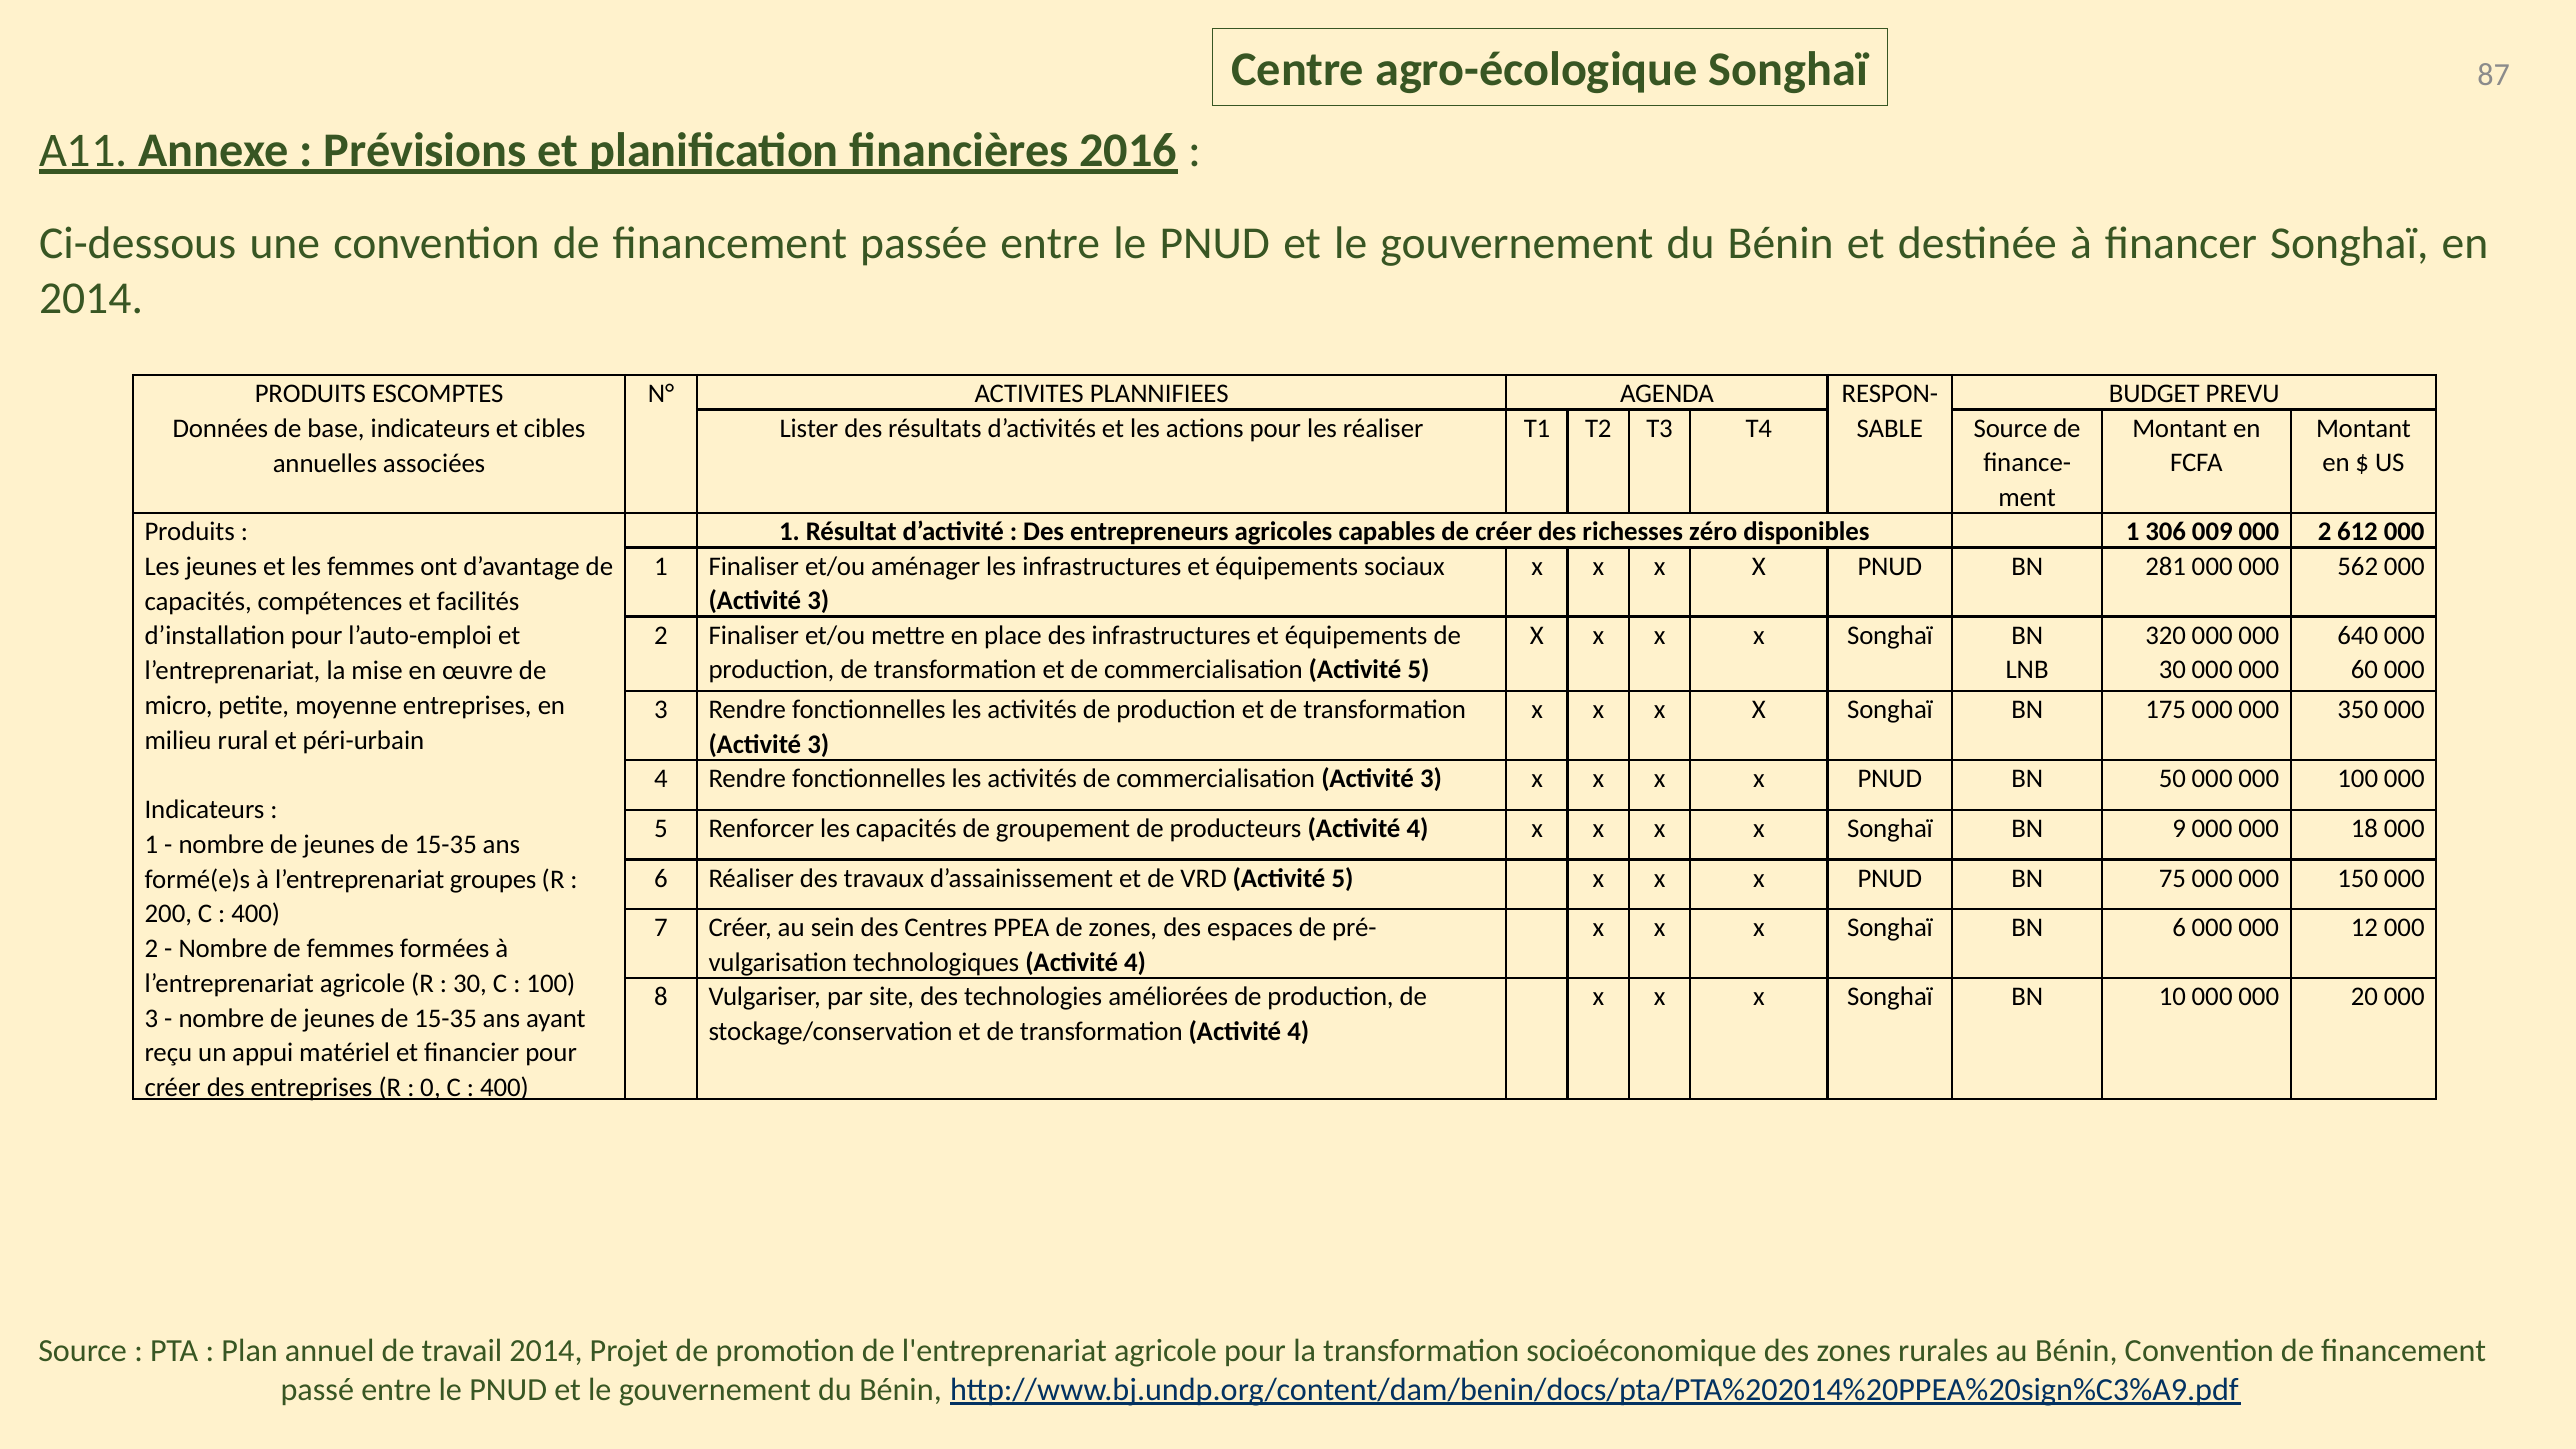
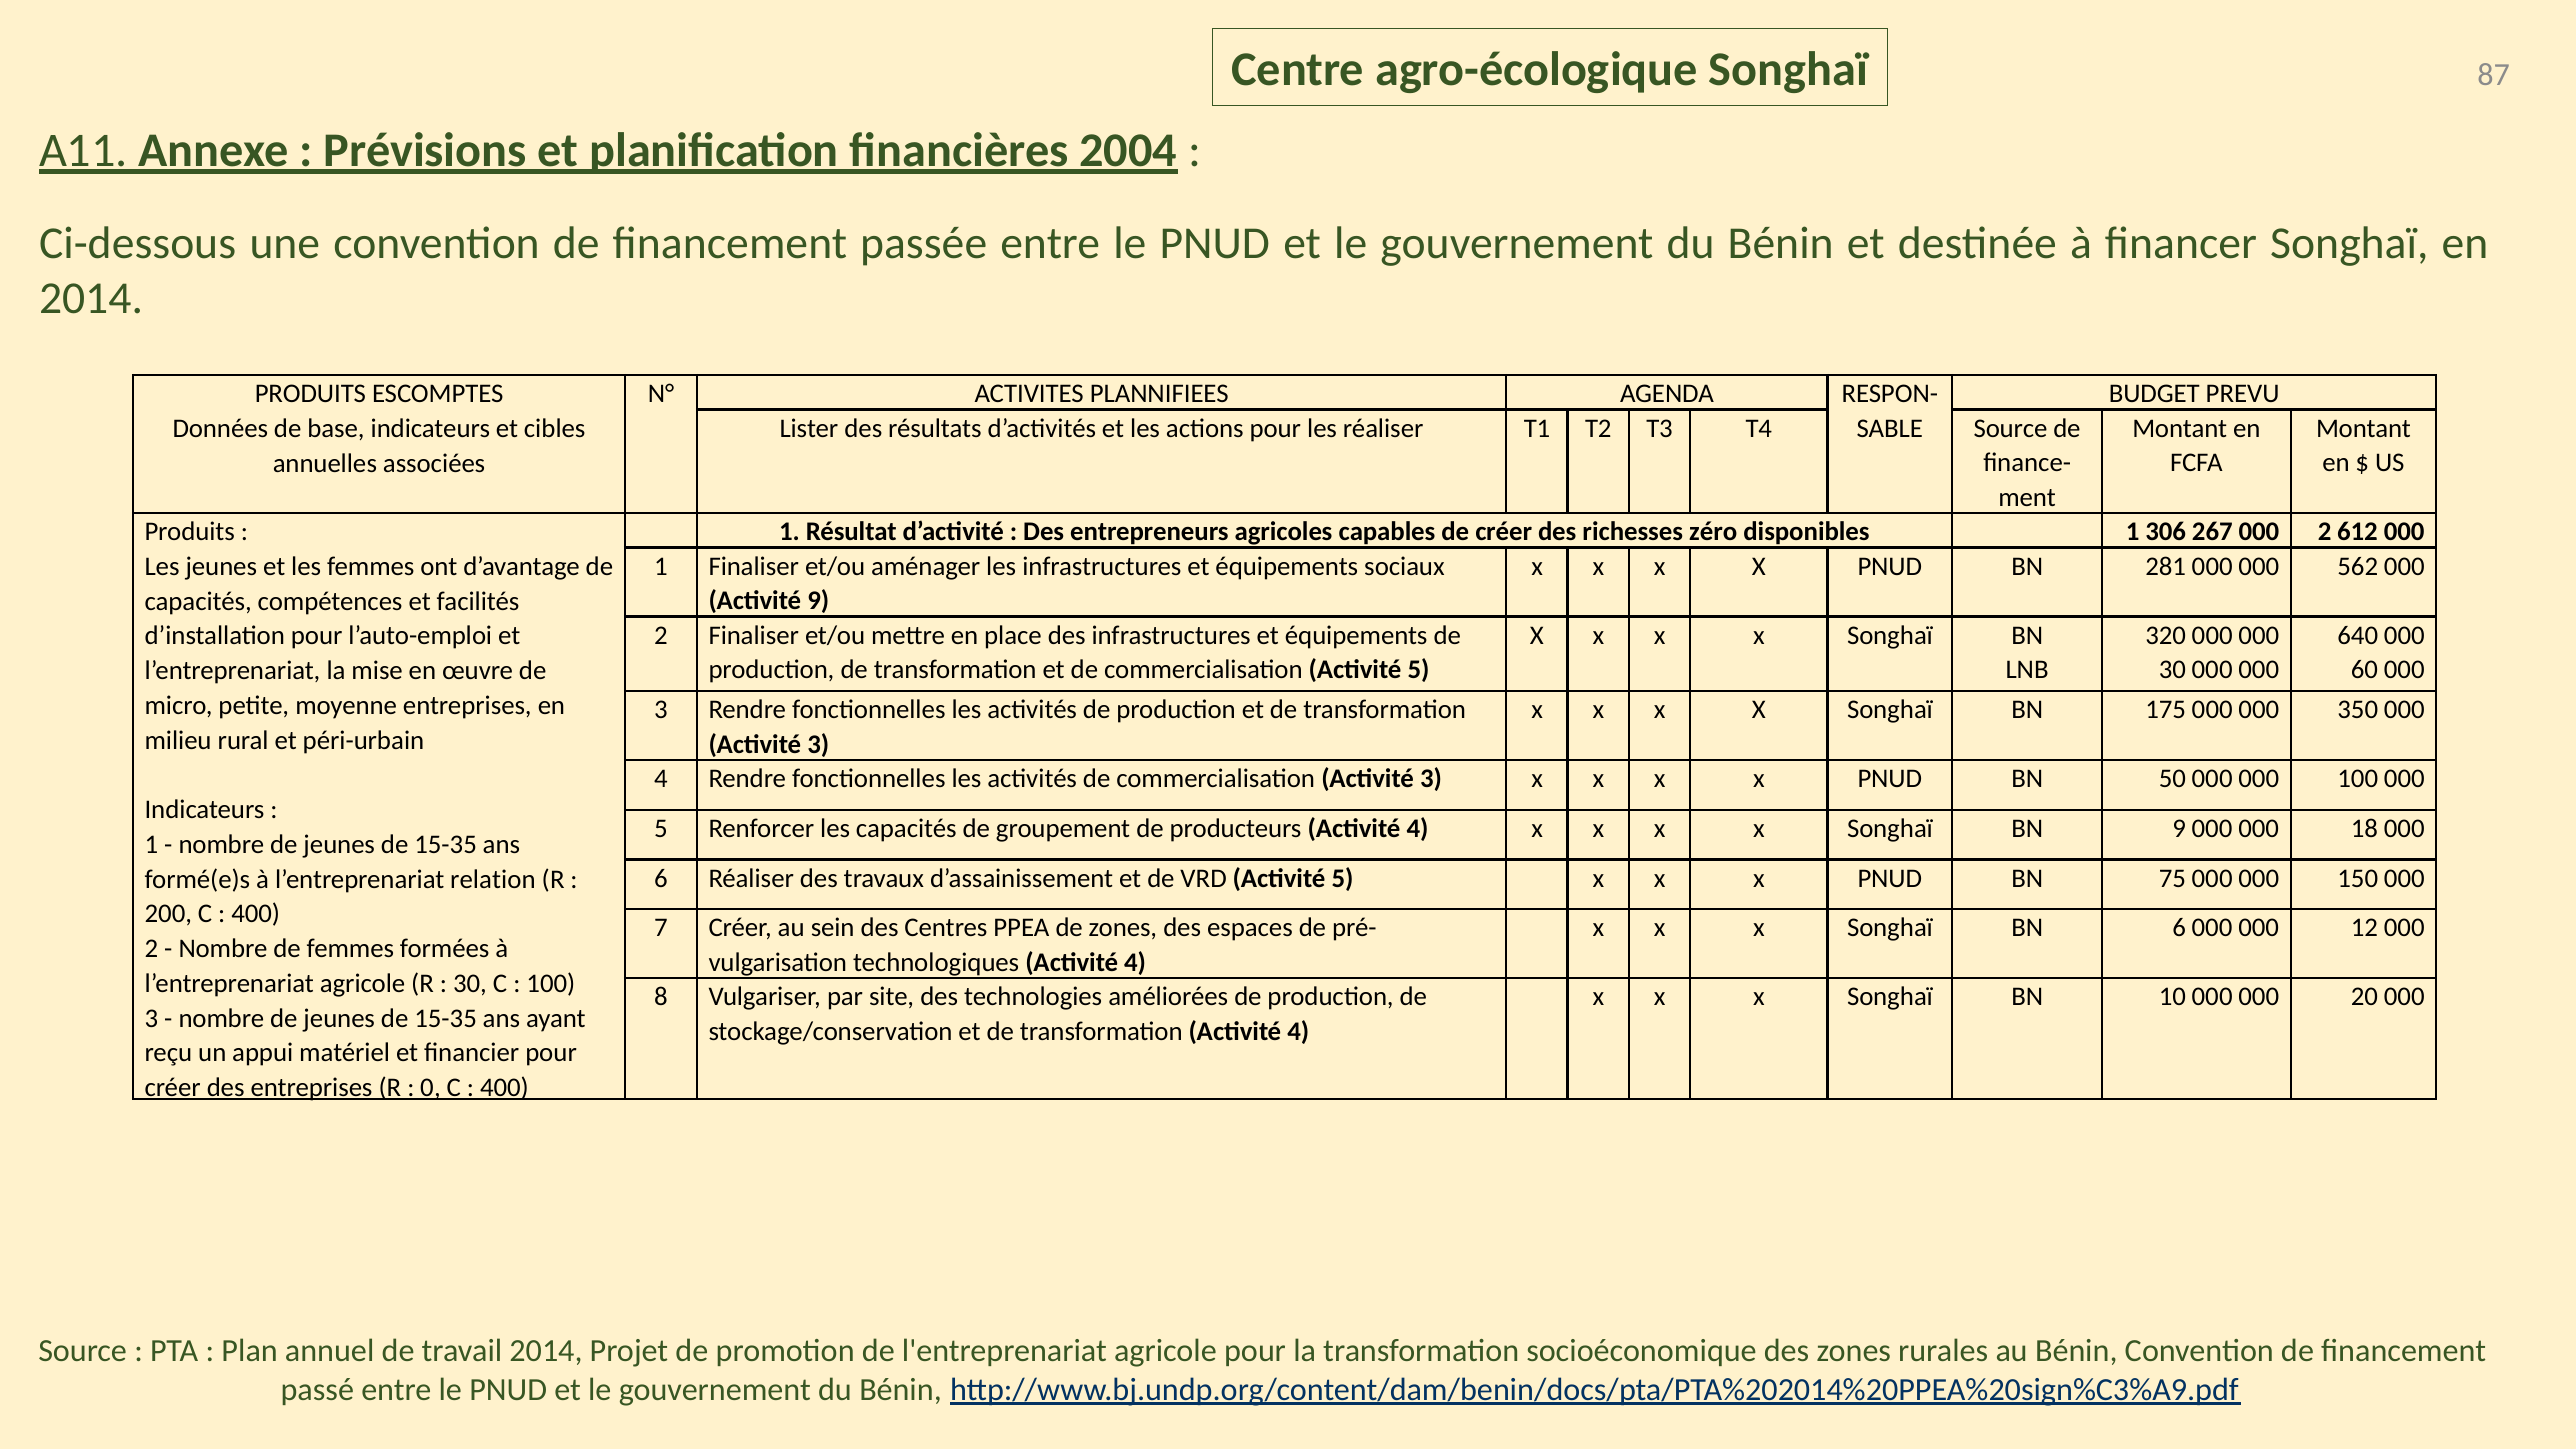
2016: 2016 -> 2004
009: 009 -> 267
3 at (818, 601): 3 -> 9
groupes: groupes -> relation
